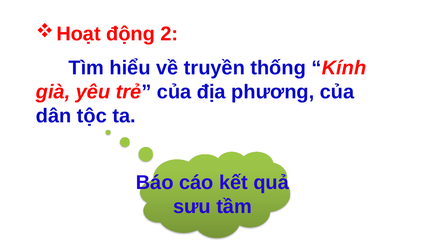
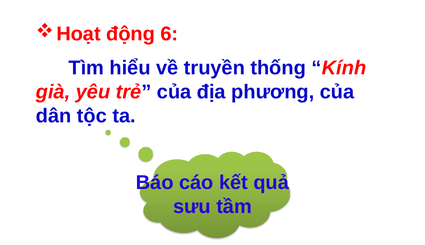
2: 2 -> 6
